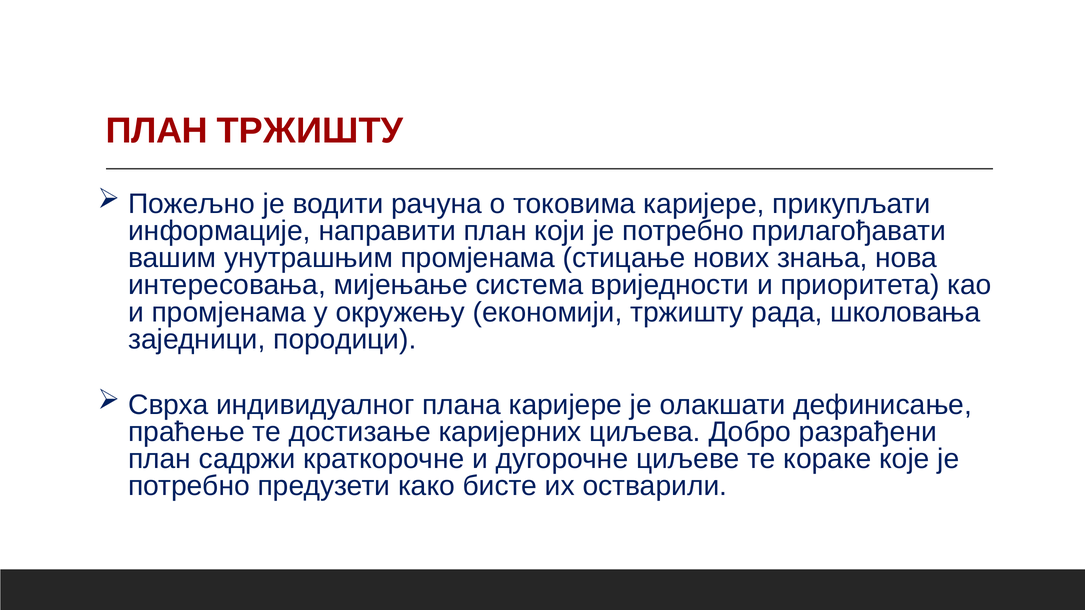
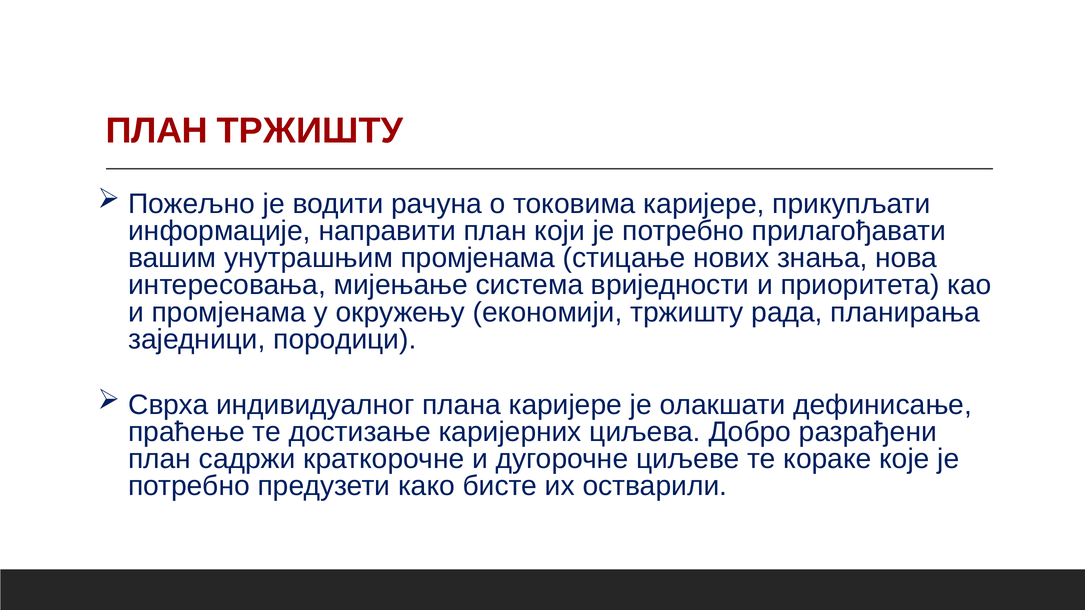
школовања: школовања -> планирања
